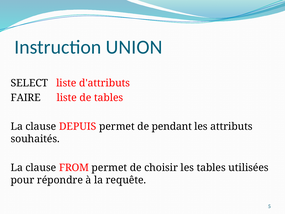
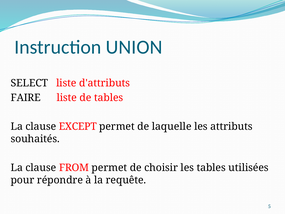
DEPUIS: DEPUIS -> EXCEPT
pendant: pendant -> laquelle
